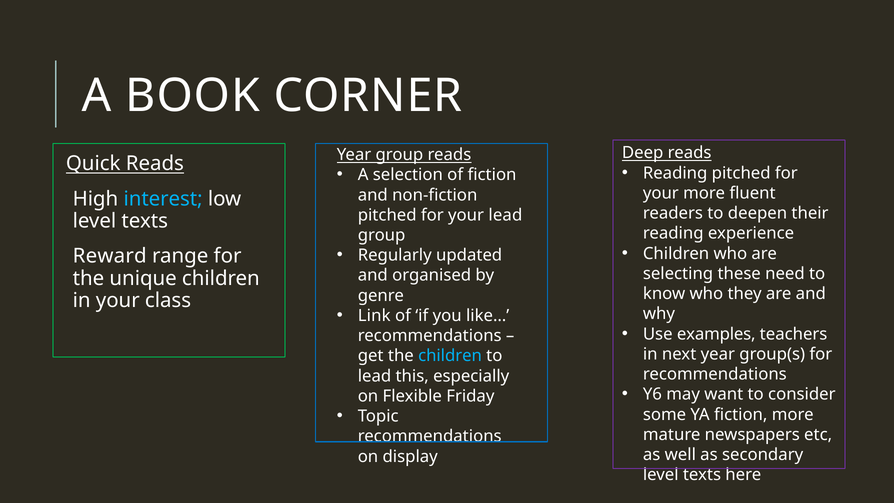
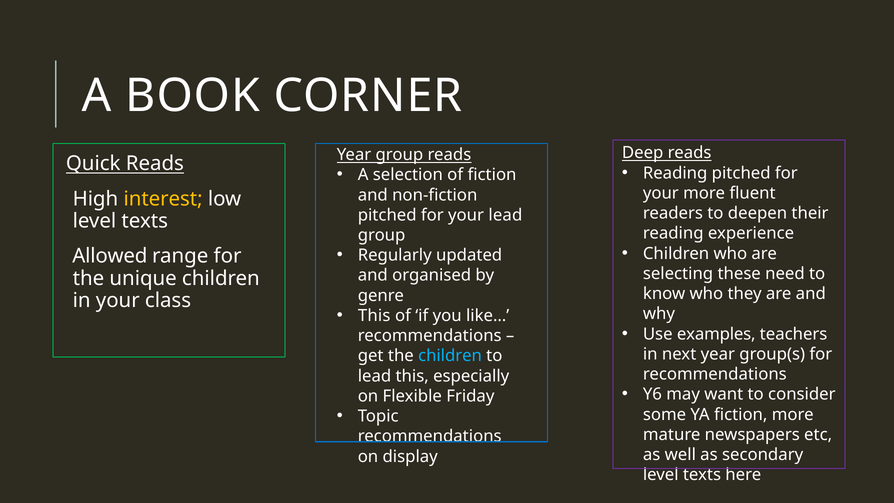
interest colour: light blue -> yellow
Reward: Reward -> Allowed
Link at (374, 316): Link -> This
